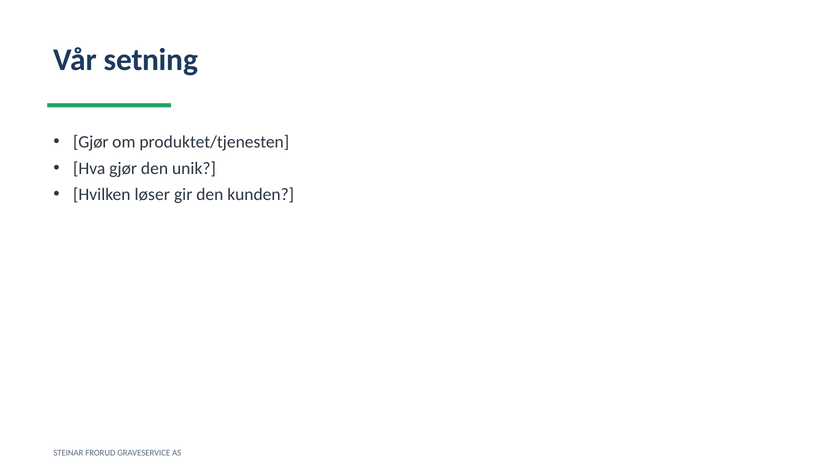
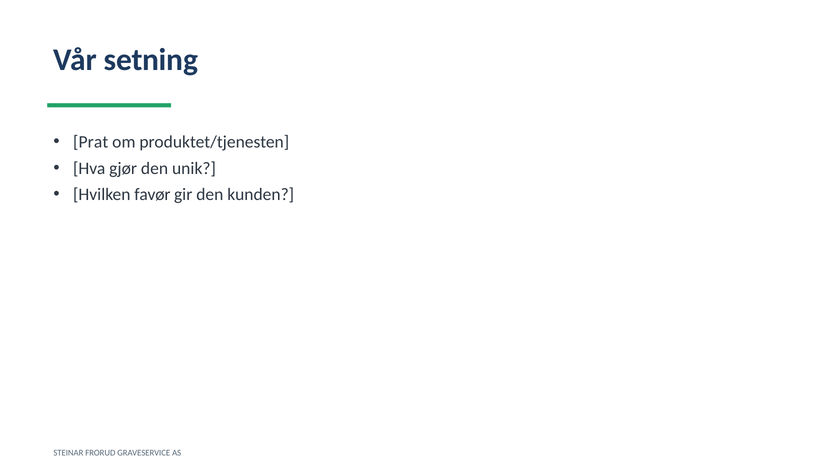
Gjør at (91, 142): Gjør -> Prat
løser: løser -> favør
